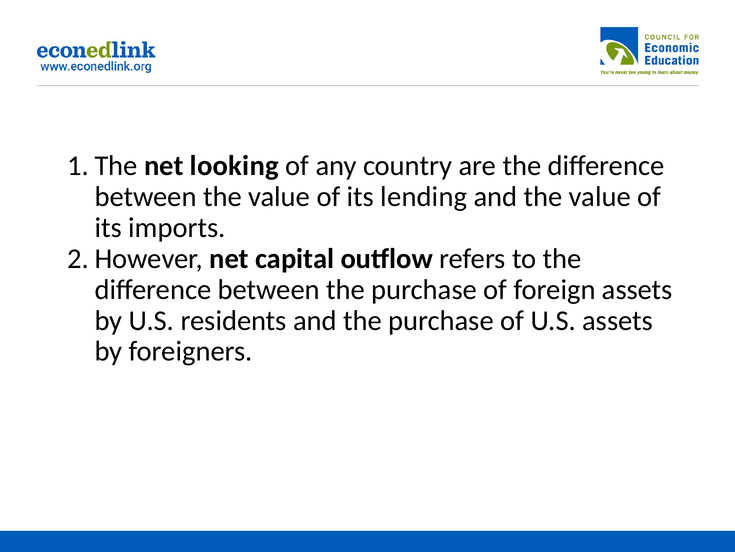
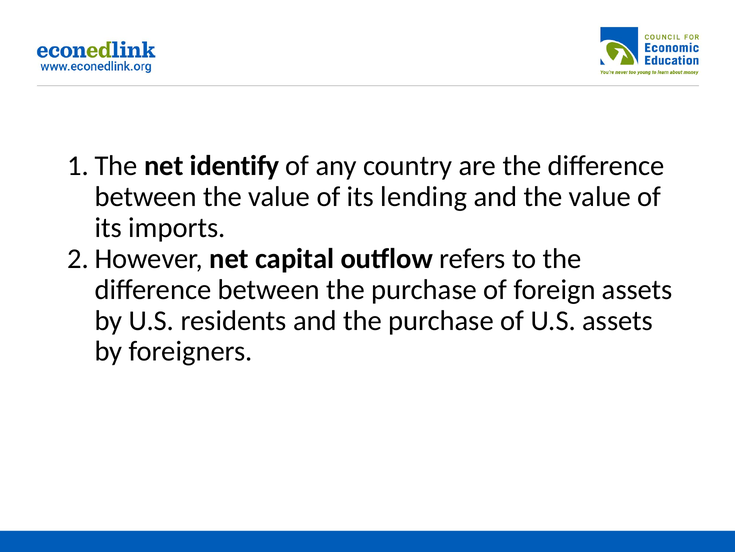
looking: looking -> identify
